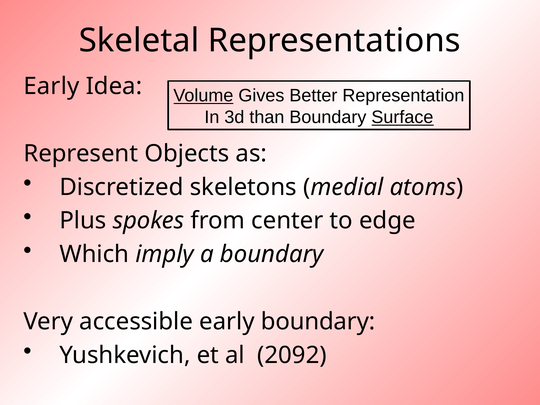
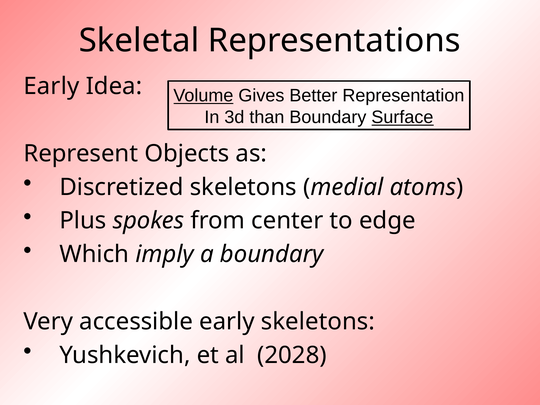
early boundary: boundary -> skeletons
2092: 2092 -> 2028
